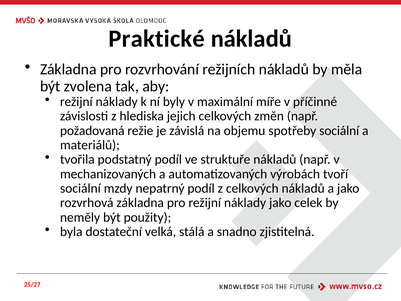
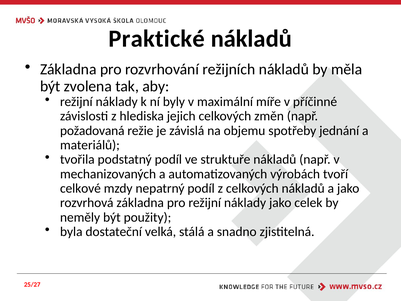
spotřeby sociální: sociální -> jednání
sociální at (80, 188): sociální -> celkové
